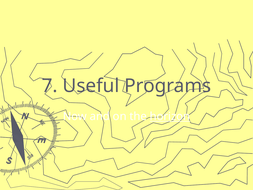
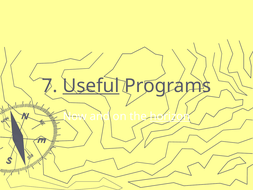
Useful underline: none -> present
